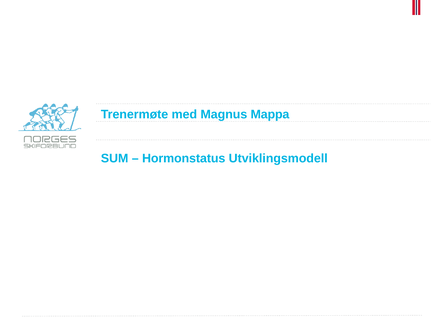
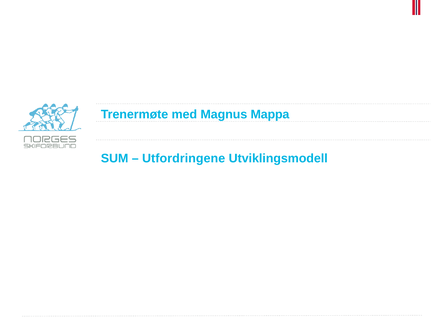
Hormonstatus: Hormonstatus -> Utfordringene
